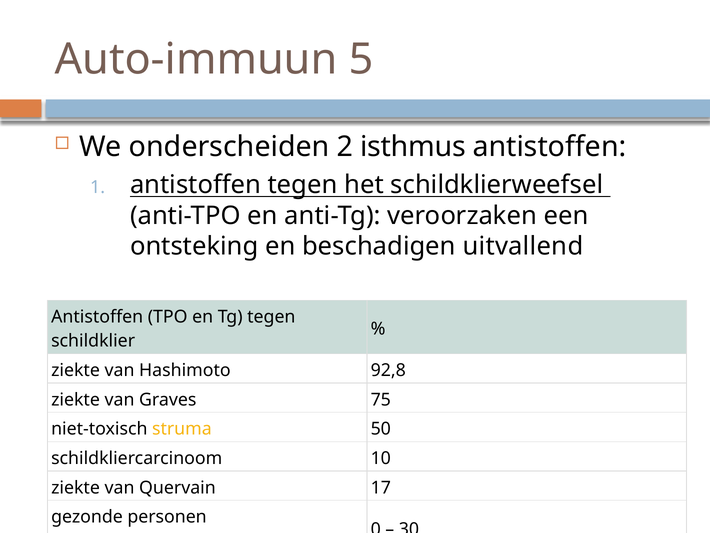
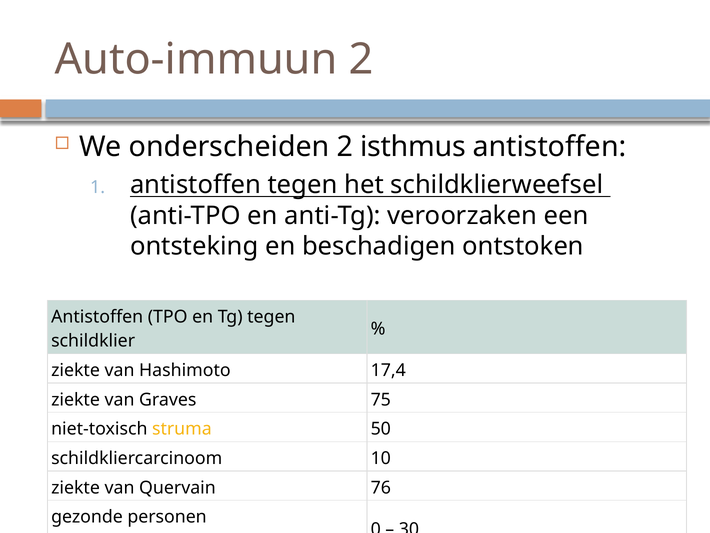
Auto-immuun 5: 5 -> 2
uitvallend: uitvallend -> ontstoken
92,8: 92,8 -> 17,4
17: 17 -> 76
